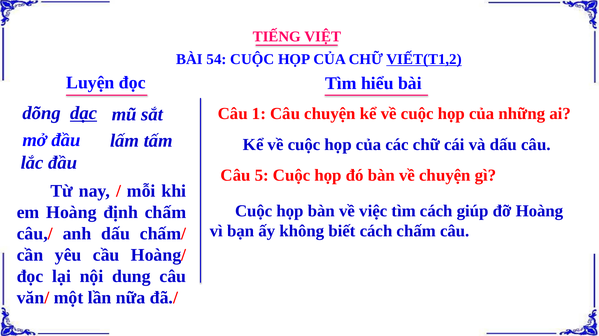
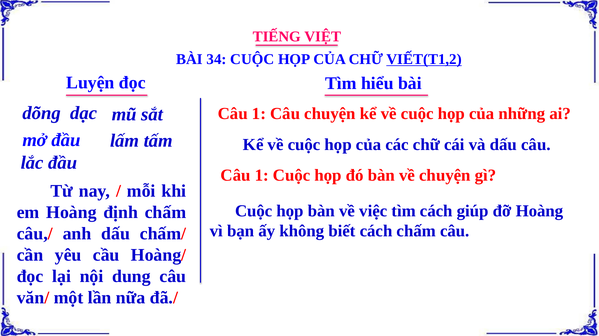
54: 54 -> 34
dạc underline: present -> none
5 at (262, 176): 5 -> 1
